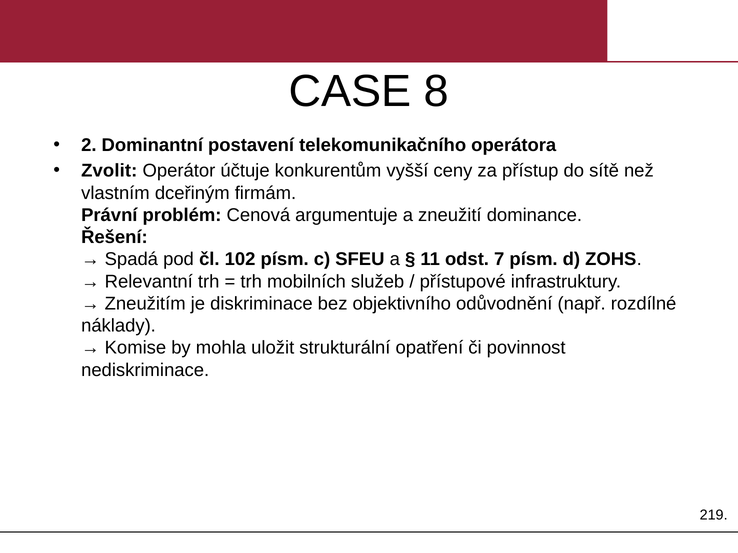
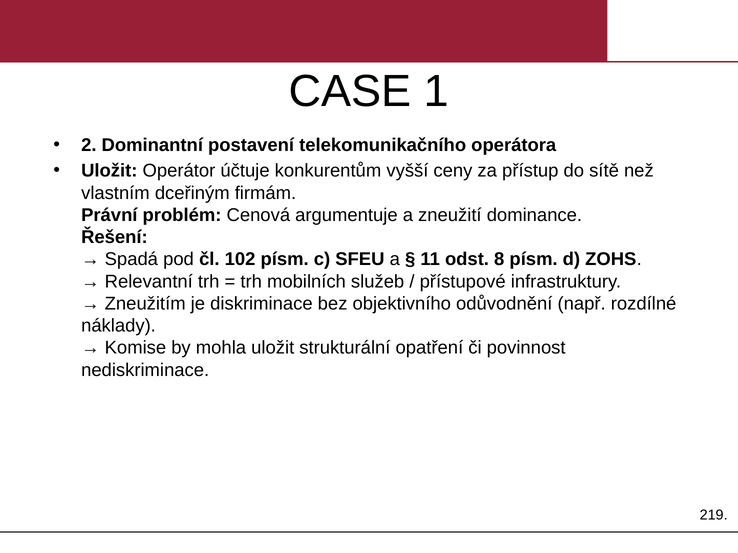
8: 8 -> 1
Zvolit at (109, 171): Zvolit -> Uložit
7: 7 -> 8
